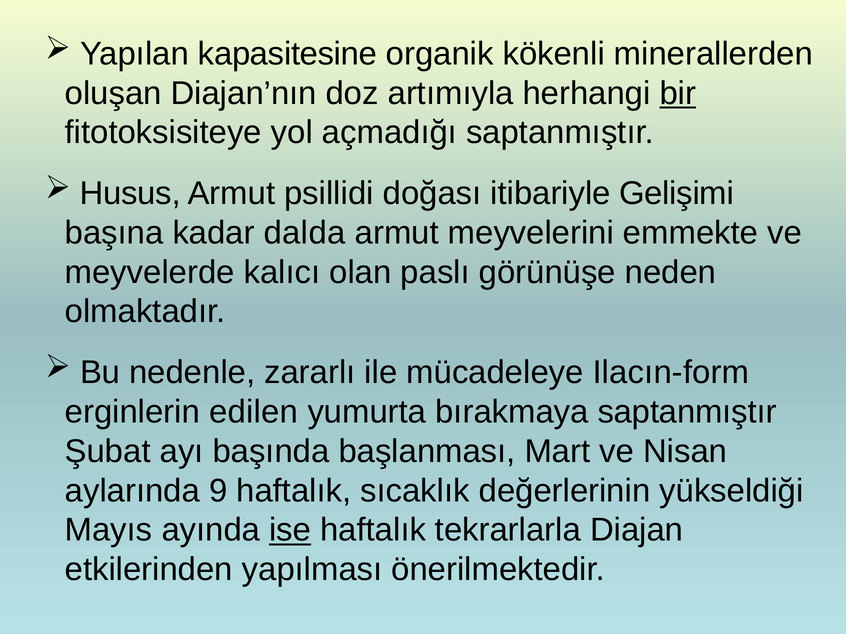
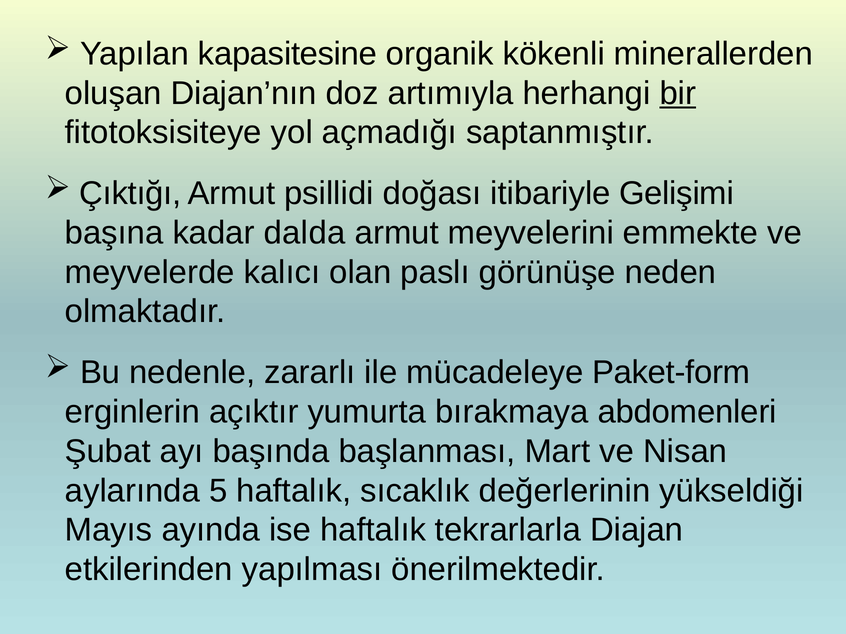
Husus: Husus -> Çıktığı
Ilacın-form: Ilacın-form -> Paket-form
edilen: edilen -> açıktır
bırakmaya saptanmıştır: saptanmıştır -> abdomenleri
9: 9 -> 5
ise underline: present -> none
